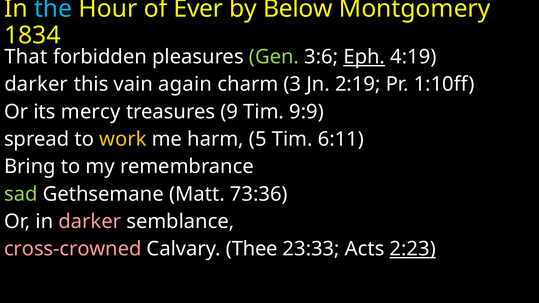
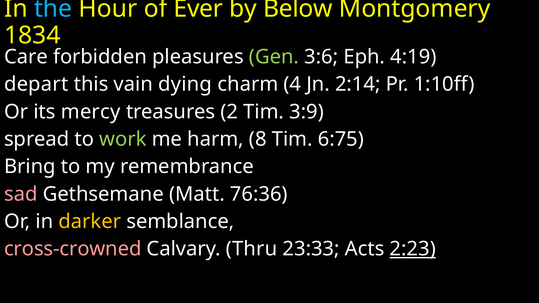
That: That -> Care
Eph underline: present -> none
darker at (36, 84): darker -> depart
again: again -> dying
3: 3 -> 4
2:19: 2:19 -> 2:14
9: 9 -> 2
9:9: 9:9 -> 3:9
work colour: yellow -> light green
5: 5 -> 8
6:11: 6:11 -> 6:75
sad colour: light green -> pink
73:36: 73:36 -> 76:36
darker at (90, 222) colour: pink -> yellow
Thee: Thee -> Thru
